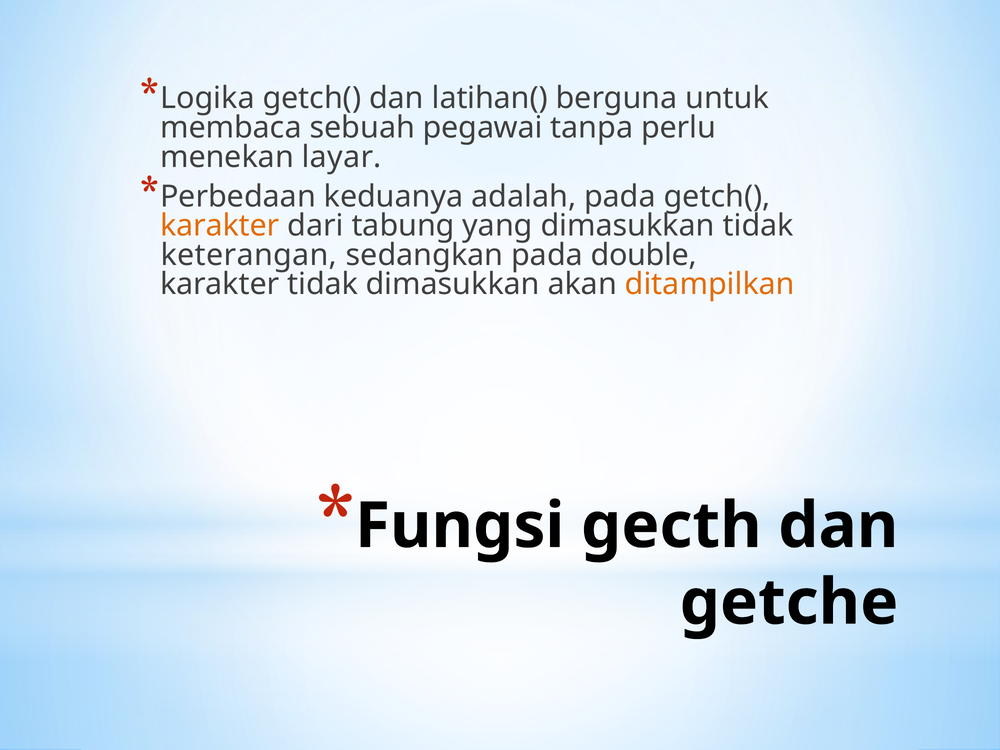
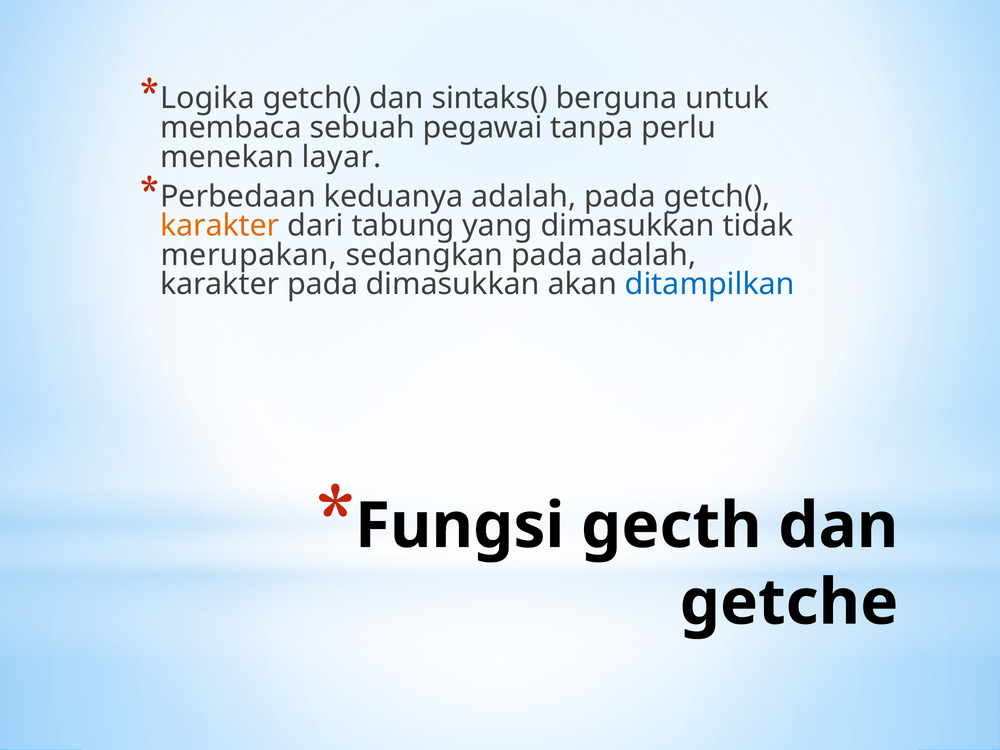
latihan(: latihan( -> sintaks(
keterangan: keterangan -> merupakan
pada double: double -> adalah
karakter tidak: tidak -> pada
ditampilkan colour: orange -> blue
